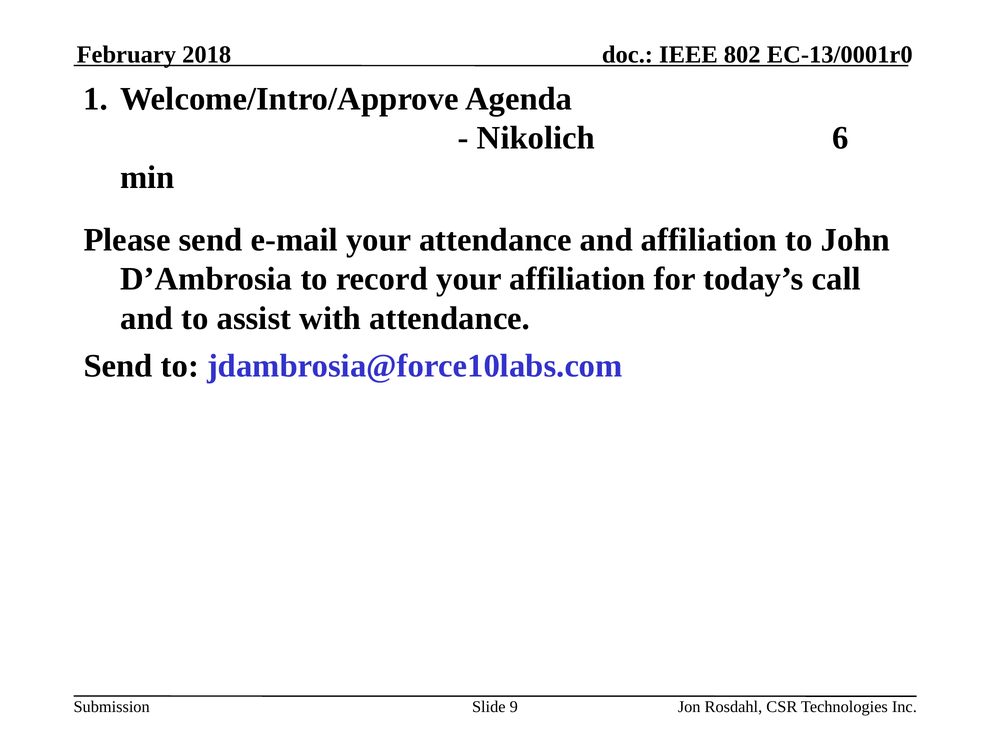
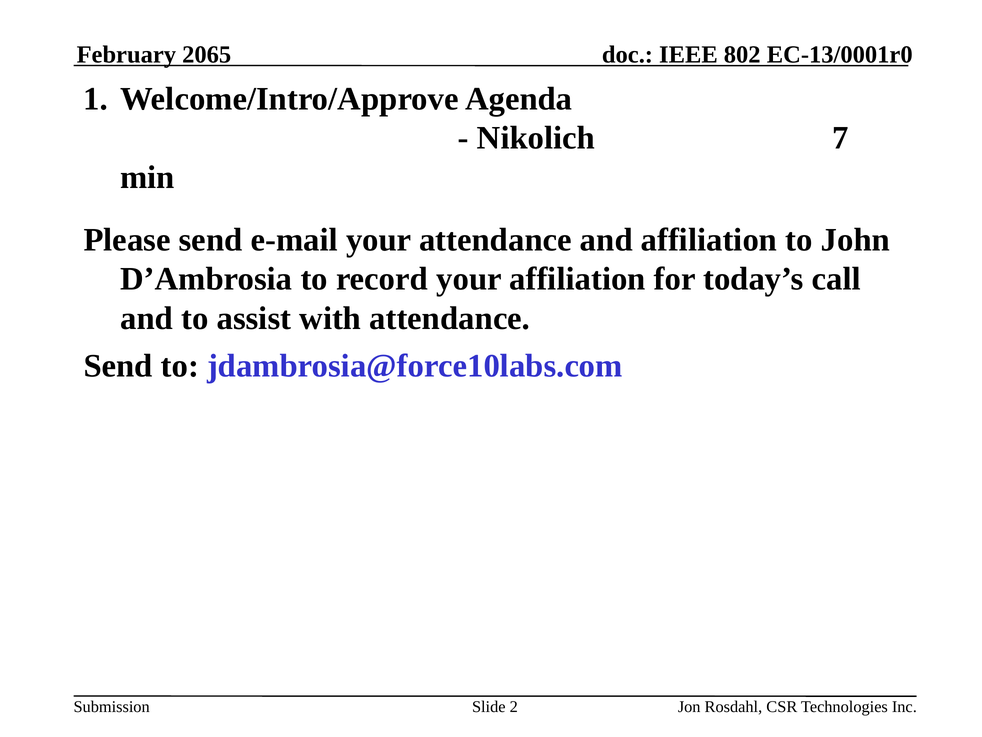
2018: 2018 -> 2065
6: 6 -> 7
9: 9 -> 2
